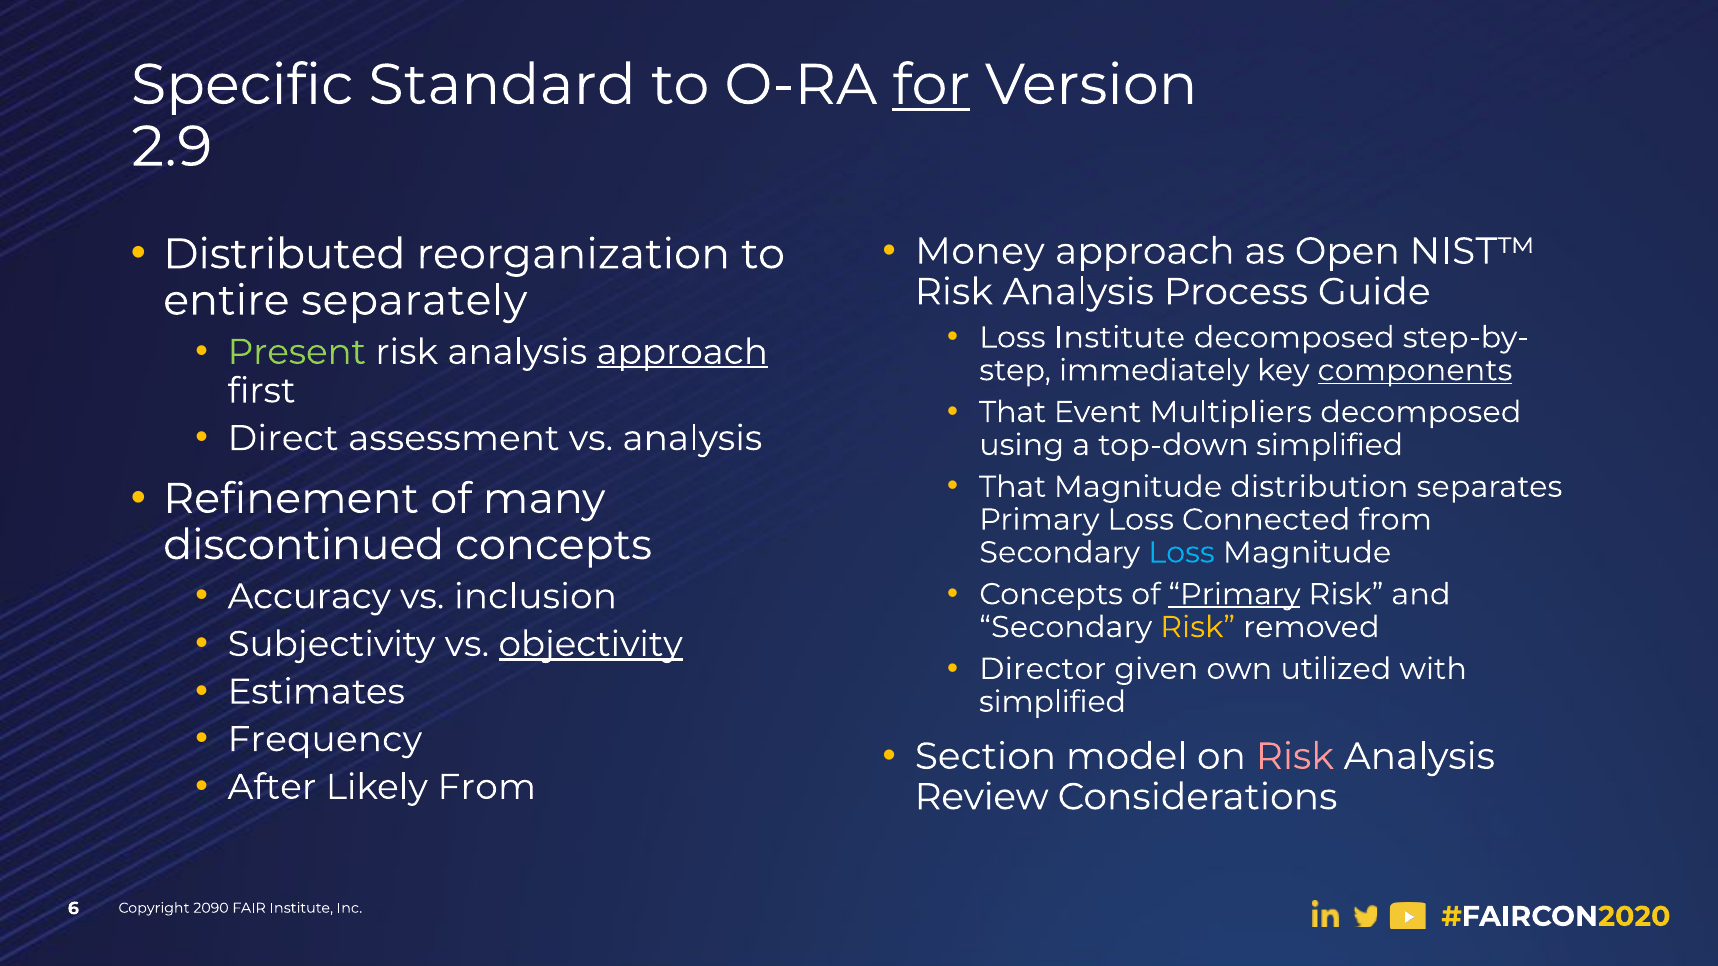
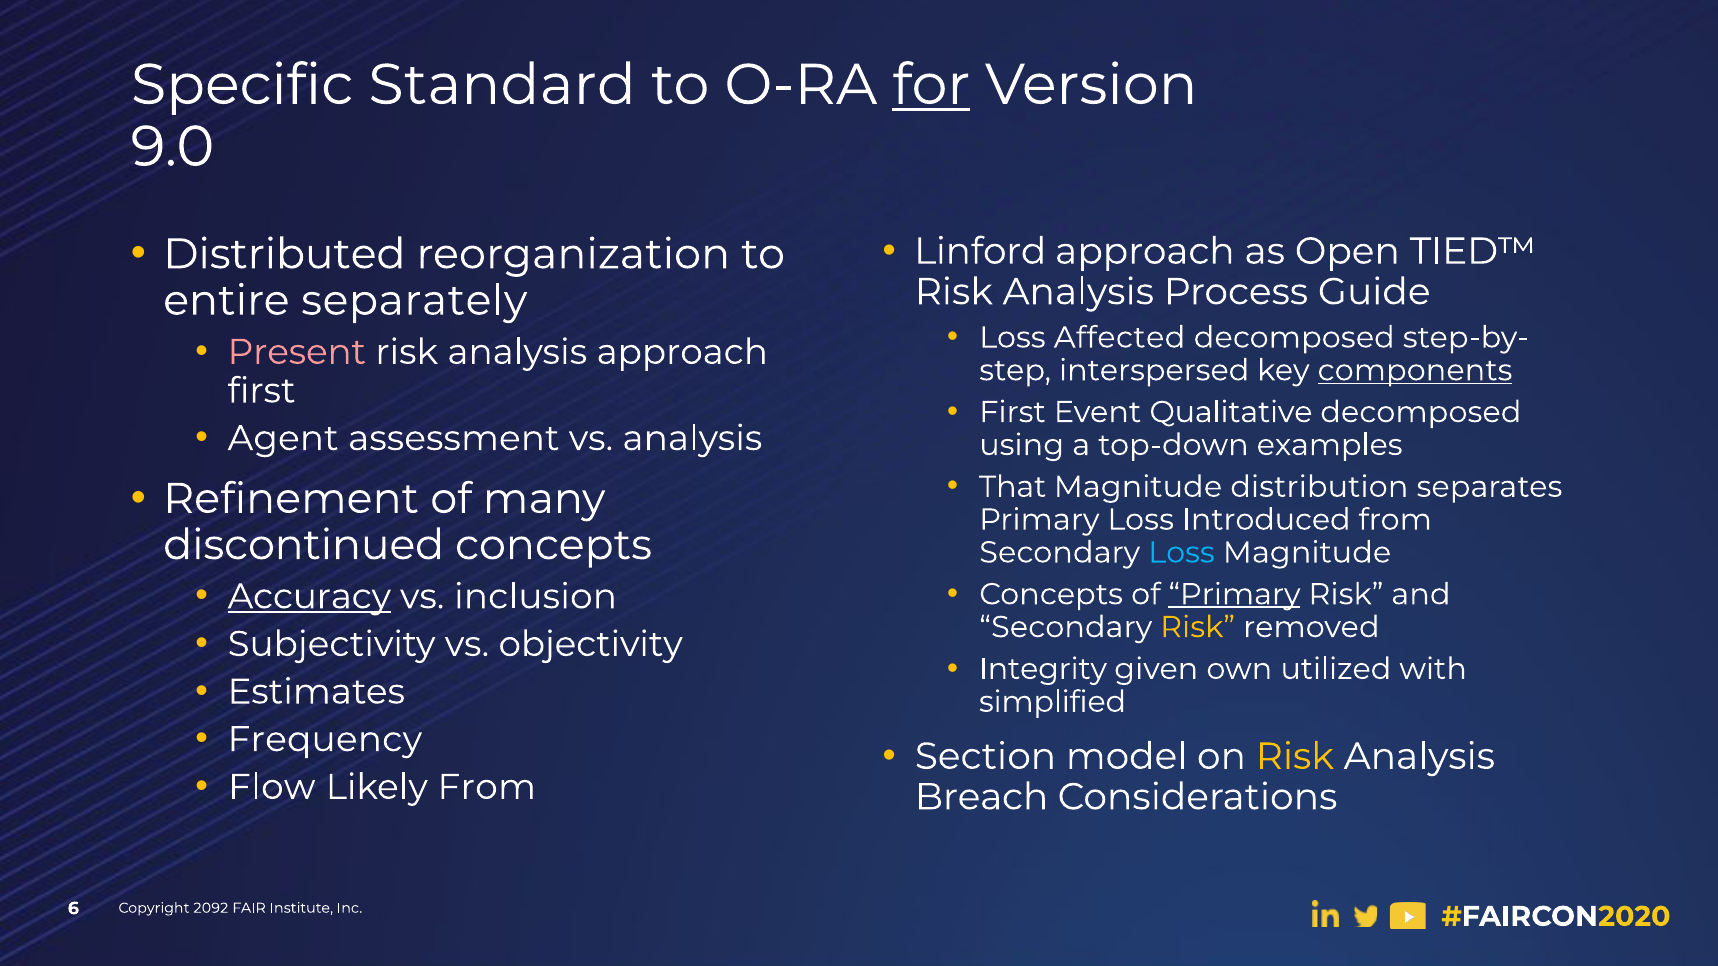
2.9: 2.9 -> 9.0
Money: Money -> Linford
NIST™: NIST™ -> TIED™
Loss Institute: Institute -> Affected
Present colour: light green -> pink
approach at (682, 352) underline: present -> none
immediately: immediately -> interspersed
That at (1013, 412): That -> First
Multipliers: Multipliers -> Qualitative
Direct: Direct -> Agent
top-down simplified: simplified -> examples
Connected: Connected -> Introduced
Accuracy underline: none -> present
objectivity underline: present -> none
Director: Director -> Integrity
Risk at (1295, 757) colour: pink -> yellow
After: After -> Flow
Review: Review -> Breach
2090: 2090 -> 2092
